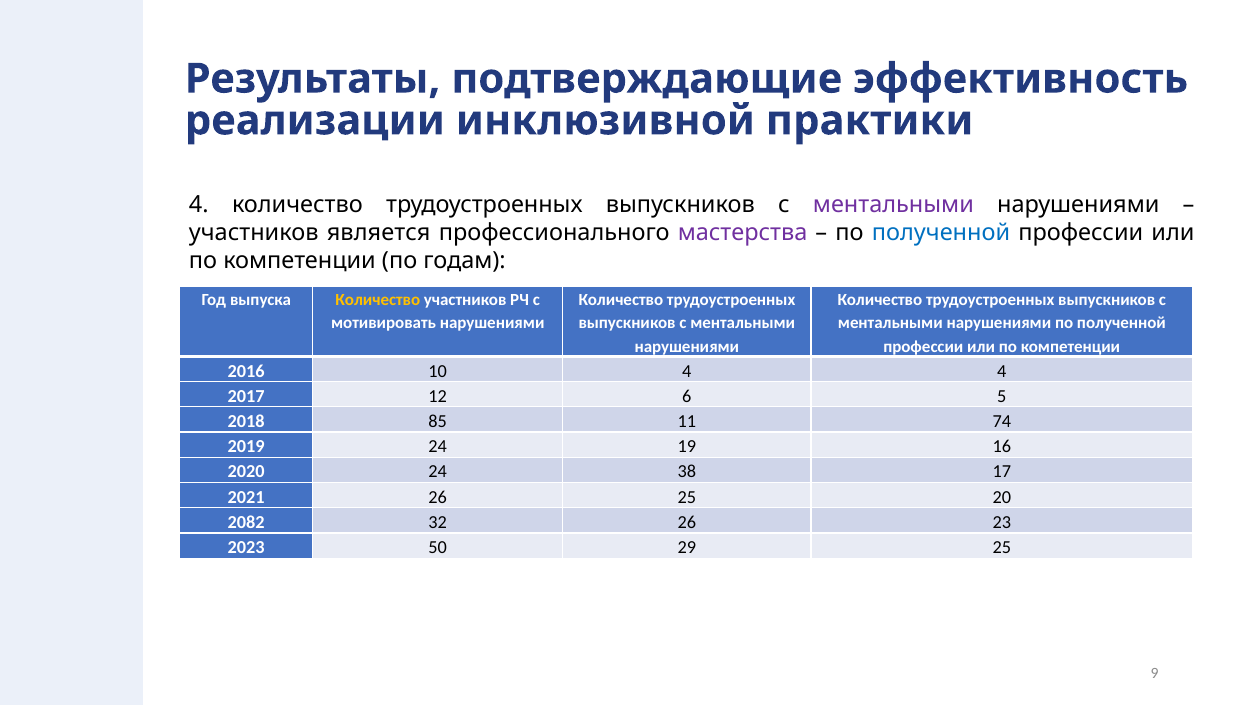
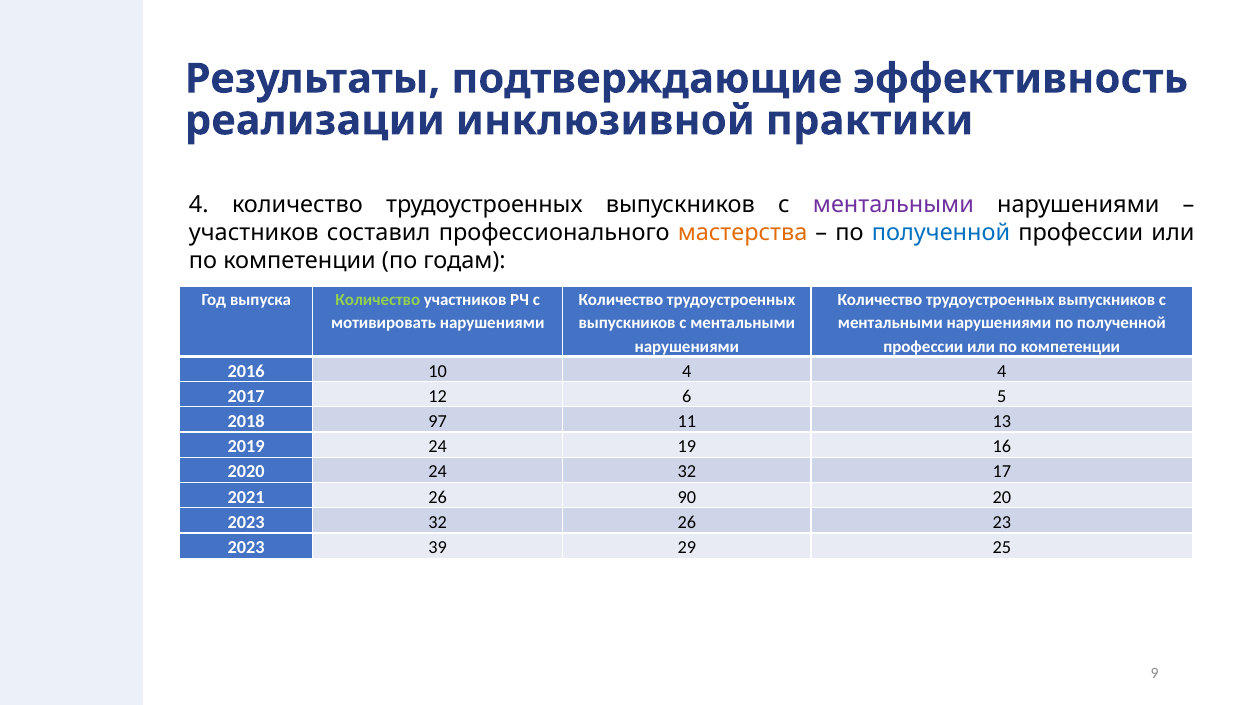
является: является -> составил
мастерства colour: purple -> orange
Количество at (378, 300) colour: yellow -> light green
85: 85 -> 97
74: 74 -> 13
24 38: 38 -> 32
26 25: 25 -> 90
2082 at (246, 523): 2082 -> 2023
50: 50 -> 39
